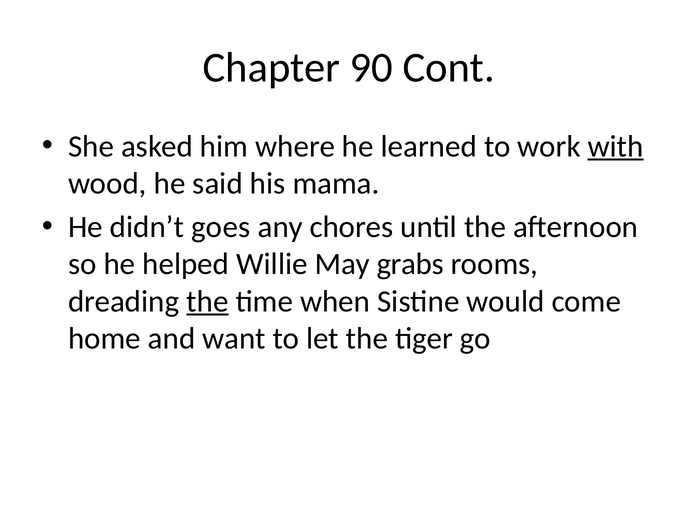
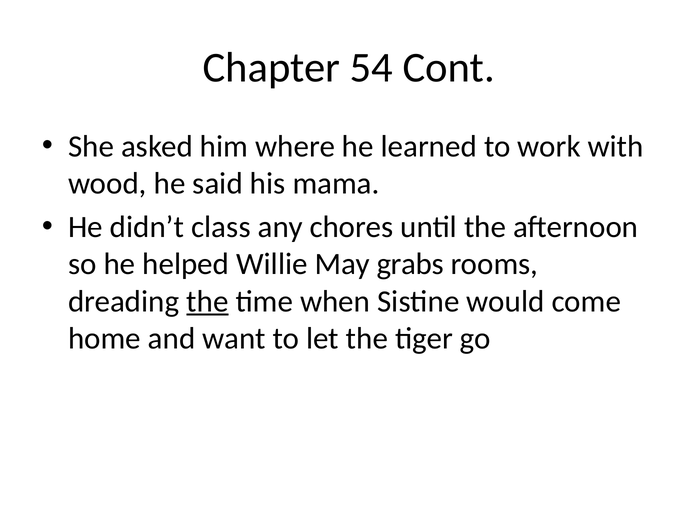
90: 90 -> 54
with underline: present -> none
goes: goes -> class
